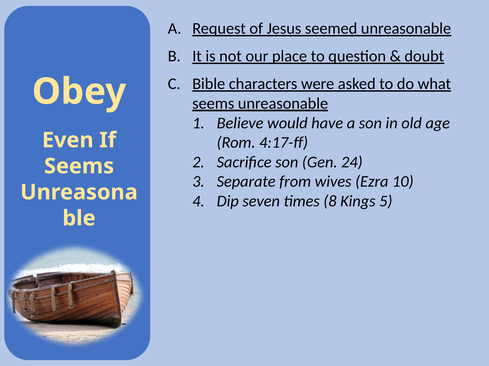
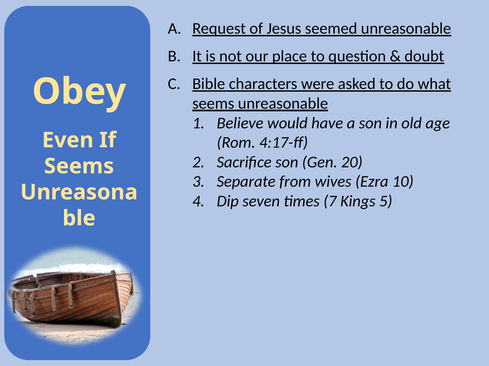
24: 24 -> 20
8: 8 -> 7
